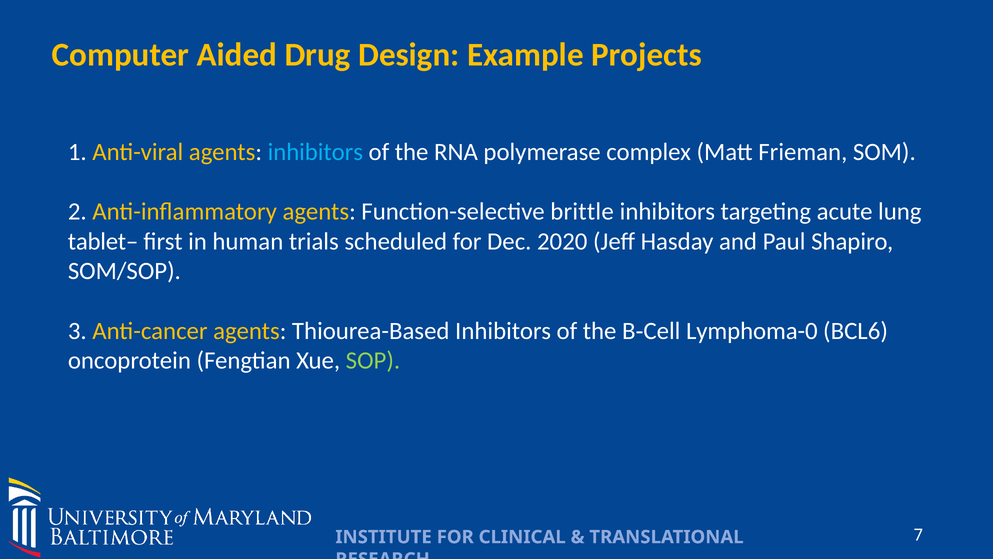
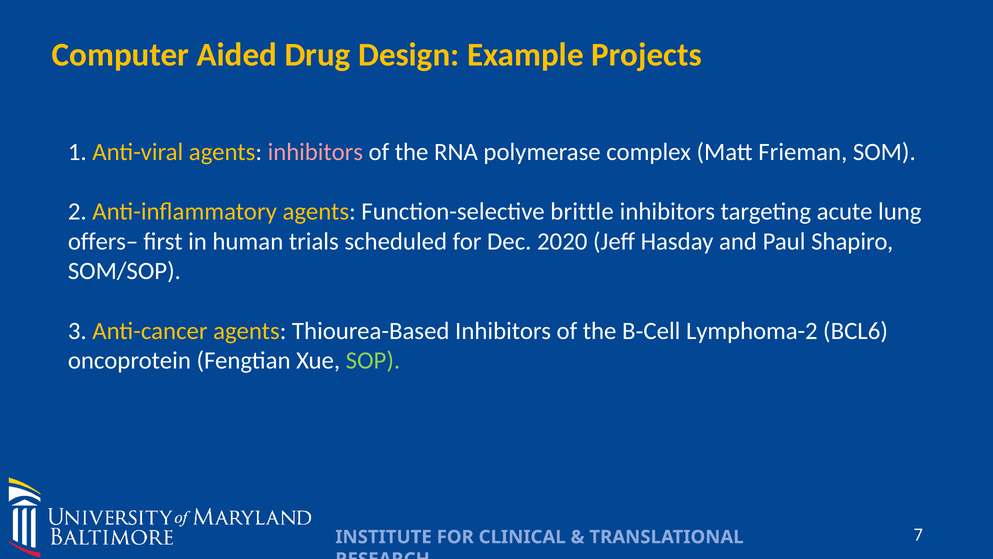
inhibitors at (315, 152) colour: light blue -> pink
tablet–: tablet– -> offers–
Lymphoma-0: Lymphoma-0 -> Lymphoma-2
